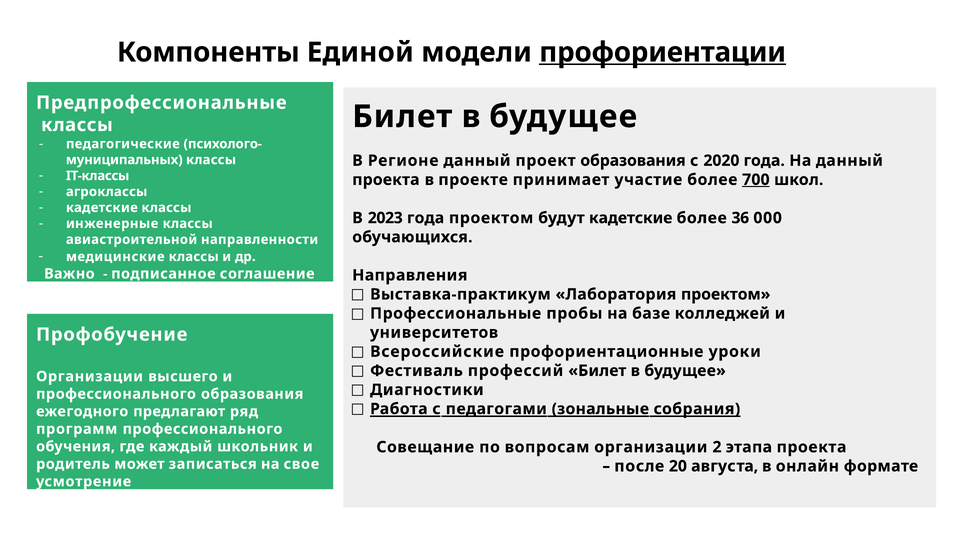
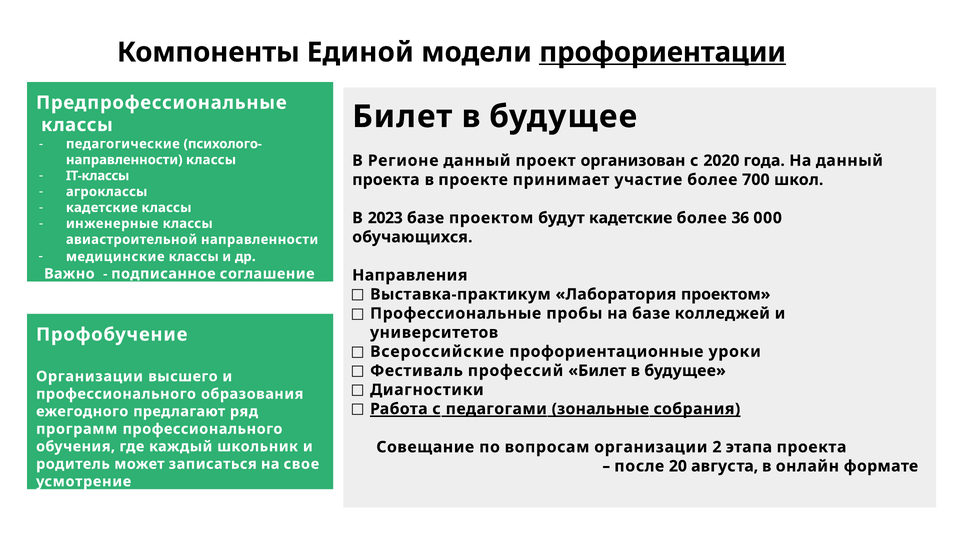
муниципальных at (124, 160): муниципальных -> направленности
проект образования: образования -> организован
700 underline: present -> none
2023 года: года -> базе
